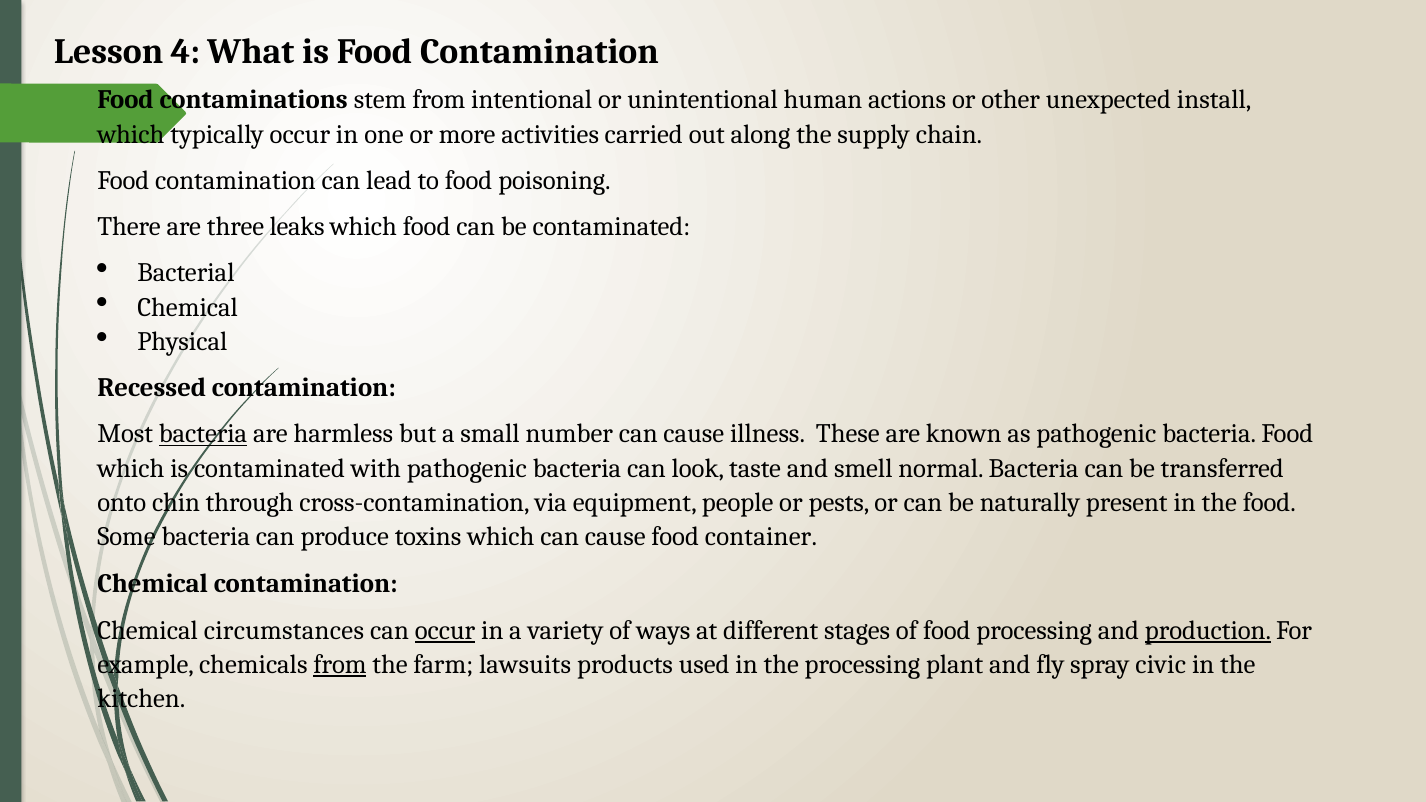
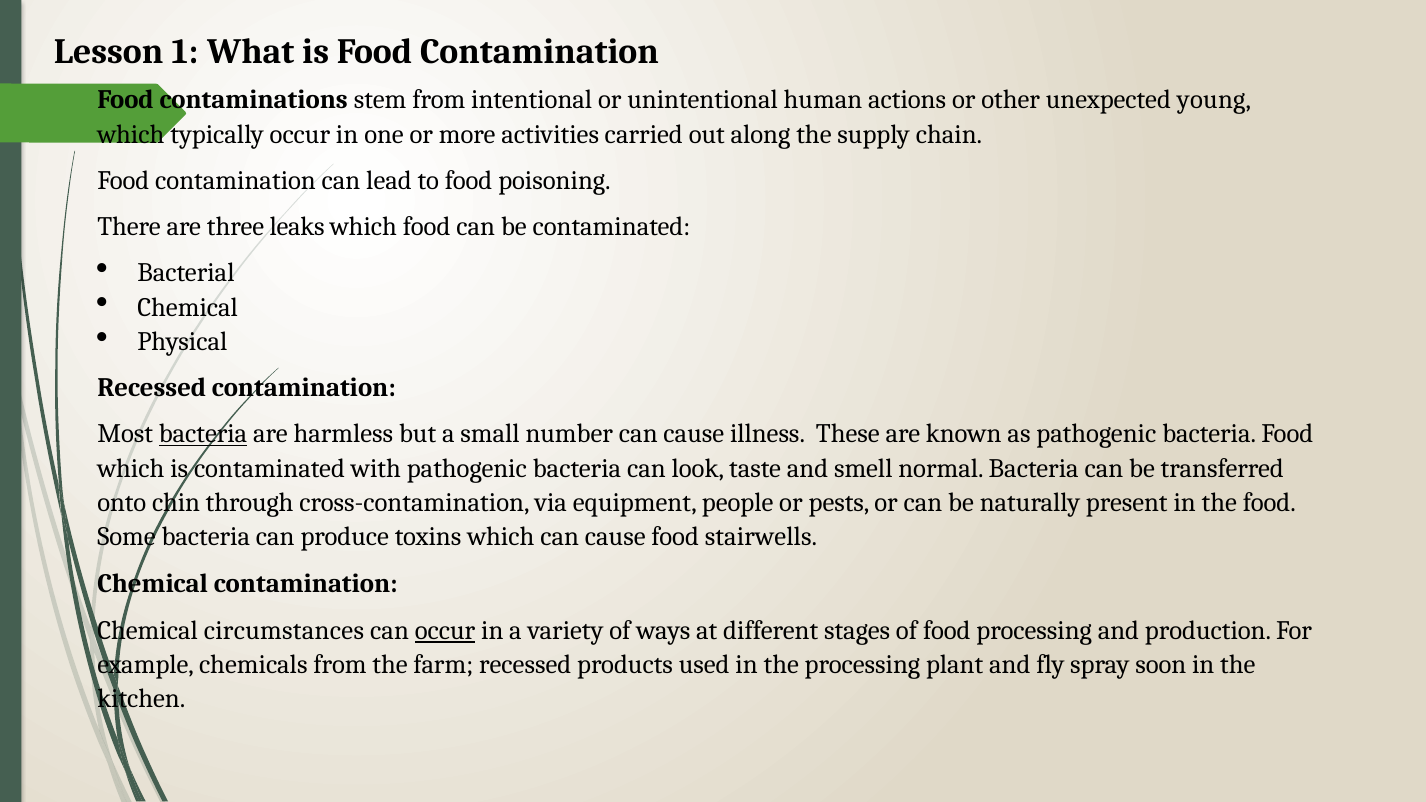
4: 4 -> 1
install: install -> young
container: container -> stairwells
production underline: present -> none
from at (340, 665) underline: present -> none
farm lawsuits: lawsuits -> recessed
civic: civic -> soon
